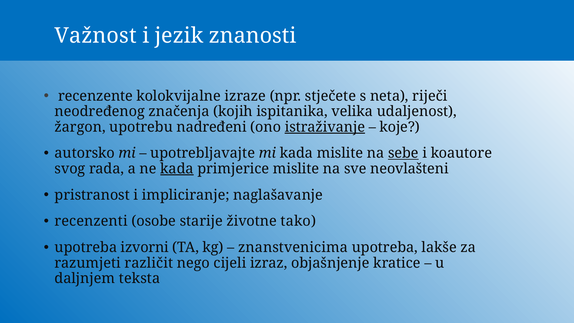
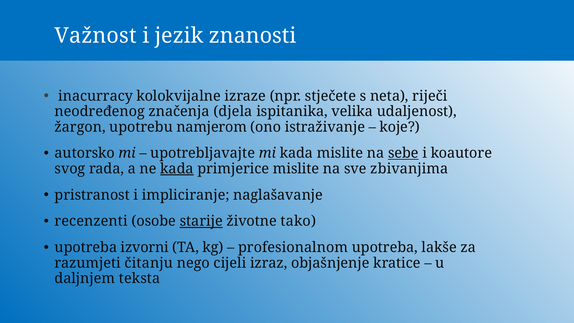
recenzente: recenzente -> inacurracy
kojih: kojih -> djela
nadređeni: nadređeni -> namjerom
istraživanje underline: present -> none
neovlašteni: neovlašteni -> zbivanjima
starije underline: none -> present
znanstvenicima: znanstvenicima -> profesionalnom
različit: različit -> čitanju
